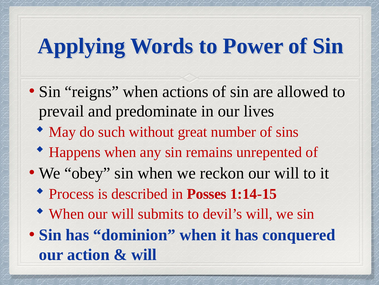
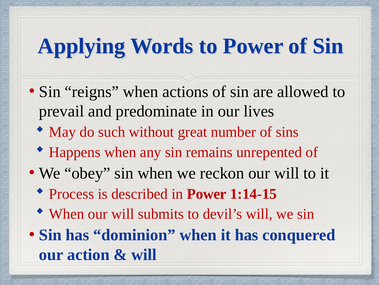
in Posses: Posses -> Power
